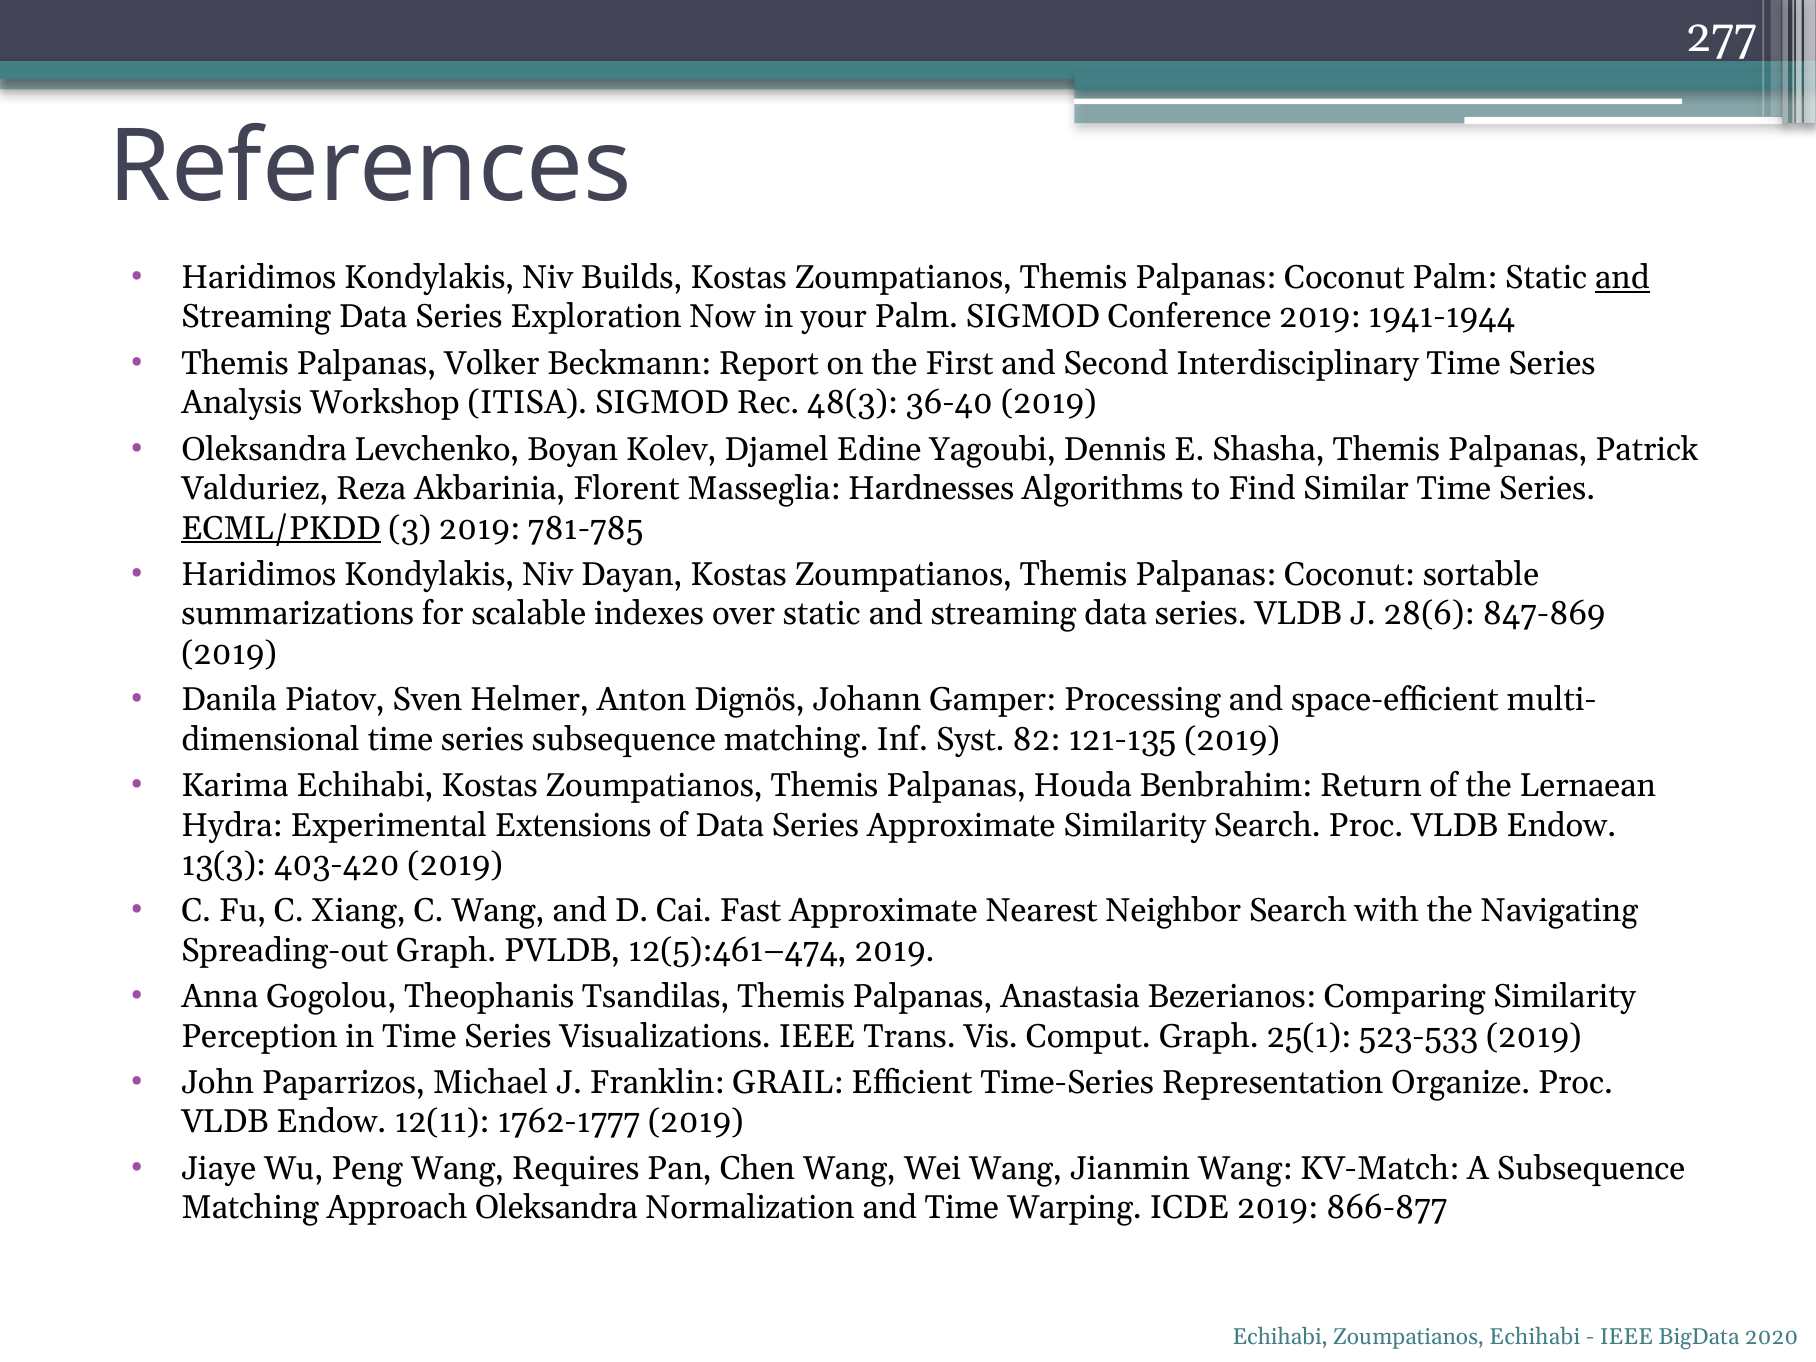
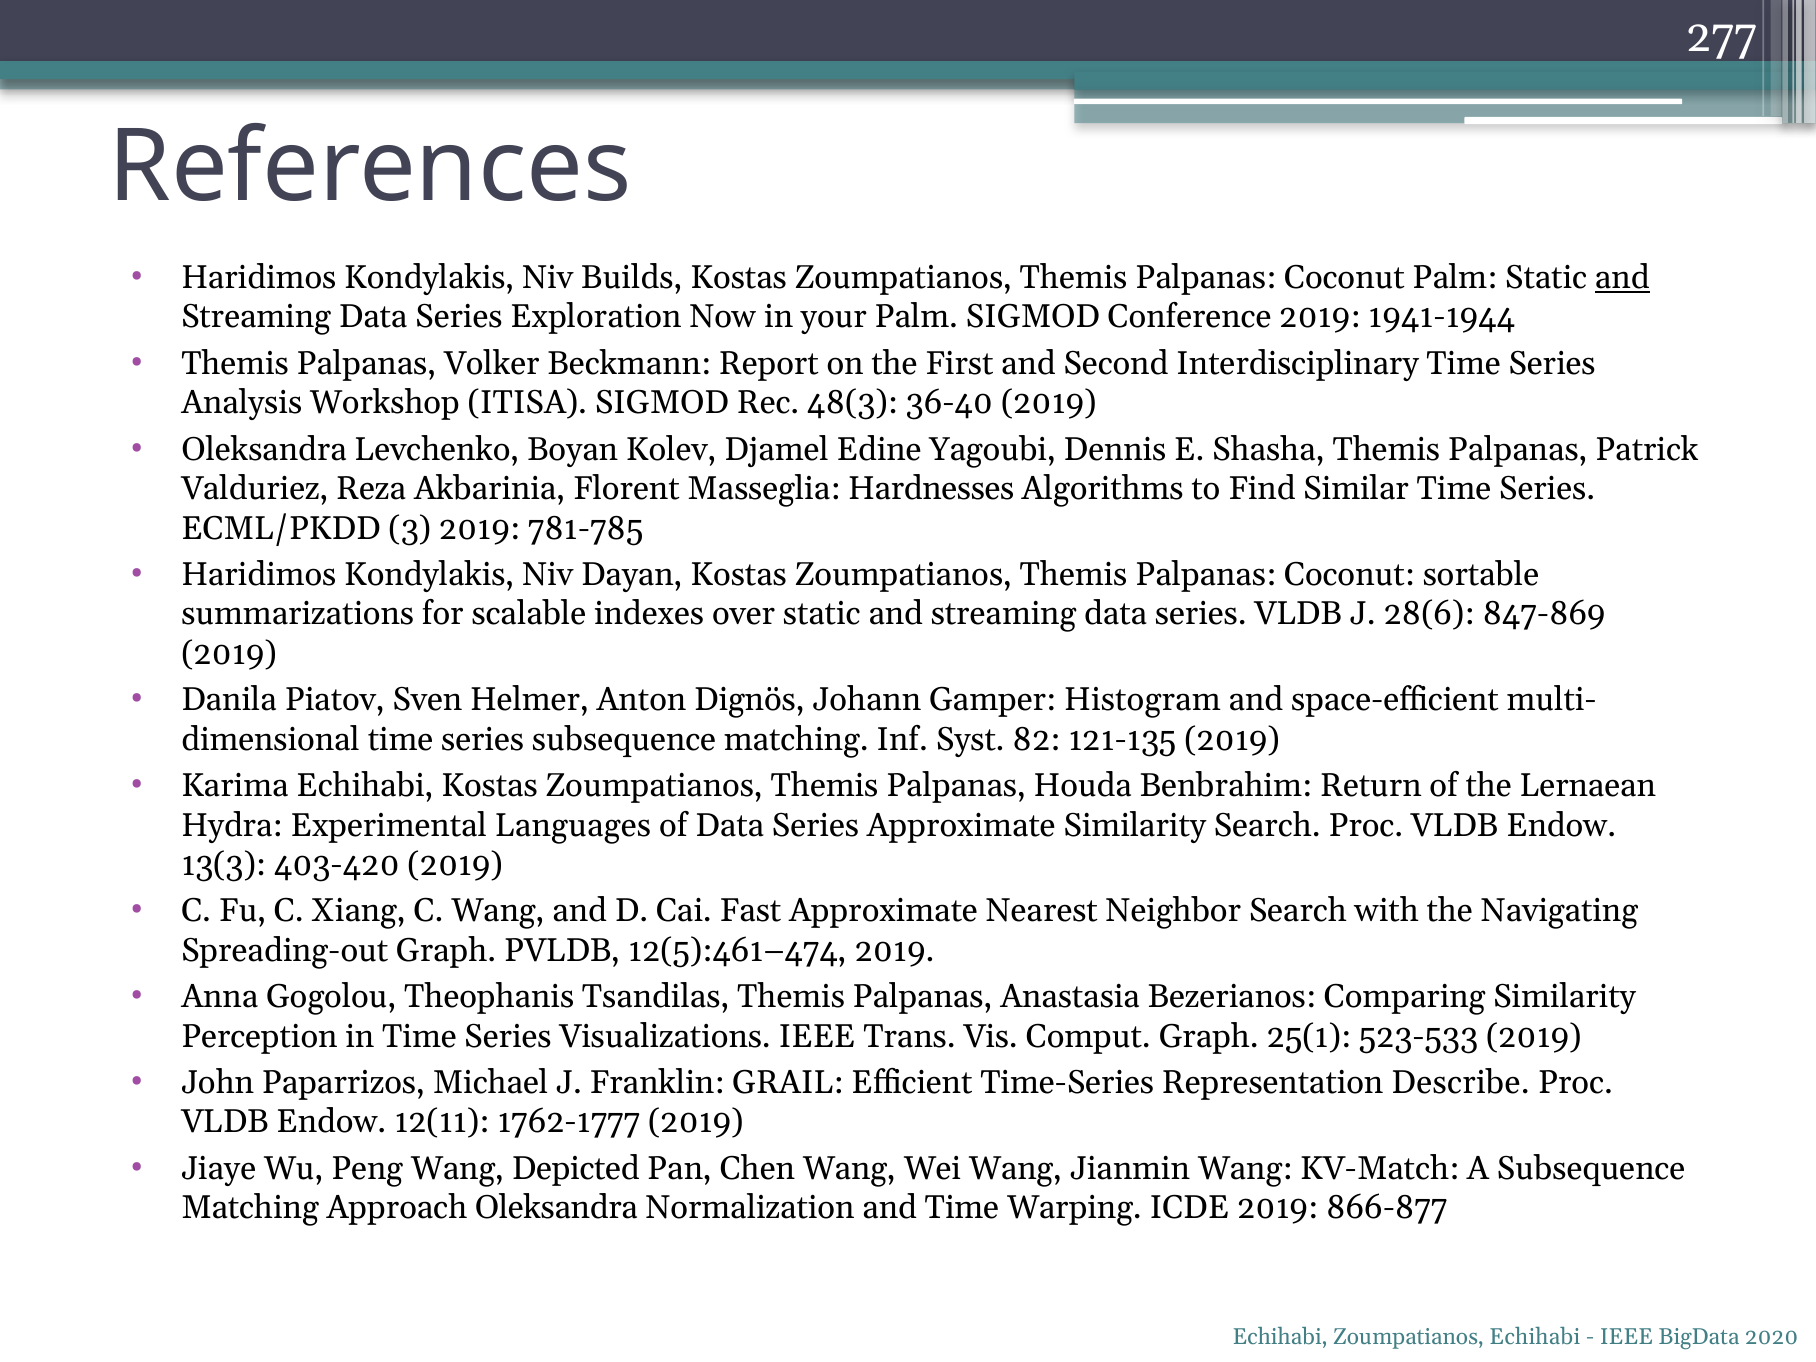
ECML/PKDD underline: present -> none
Processing: Processing -> Histogram
Extensions: Extensions -> Languages
Organize: Organize -> Describe
Requires: Requires -> Depicted
